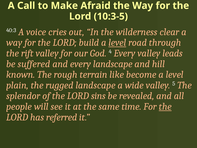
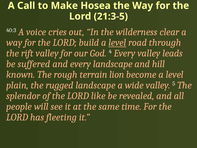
Afraid: Afraid -> Hosea
10:3-5: 10:3-5 -> 21:3-5
like: like -> lion
sins: sins -> like
the at (165, 106) underline: present -> none
referred: referred -> fleeting
